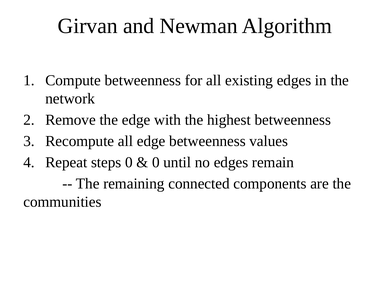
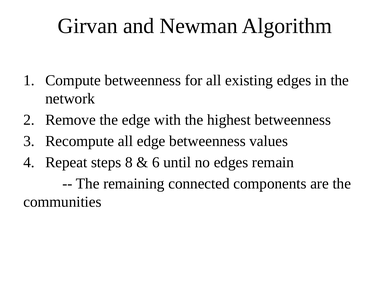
steps 0: 0 -> 8
0 at (156, 162): 0 -> 6
